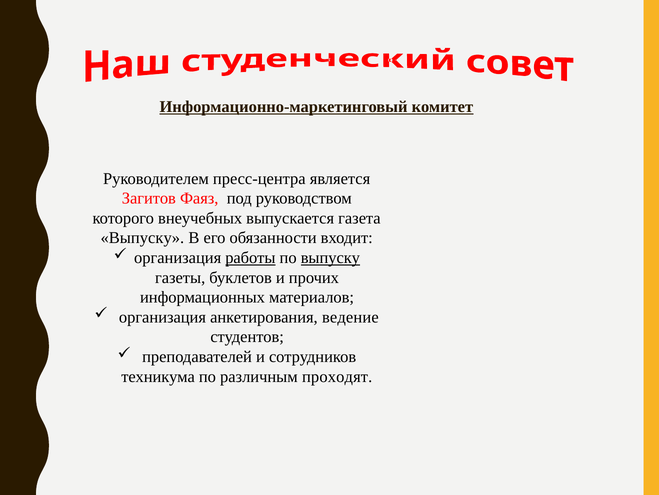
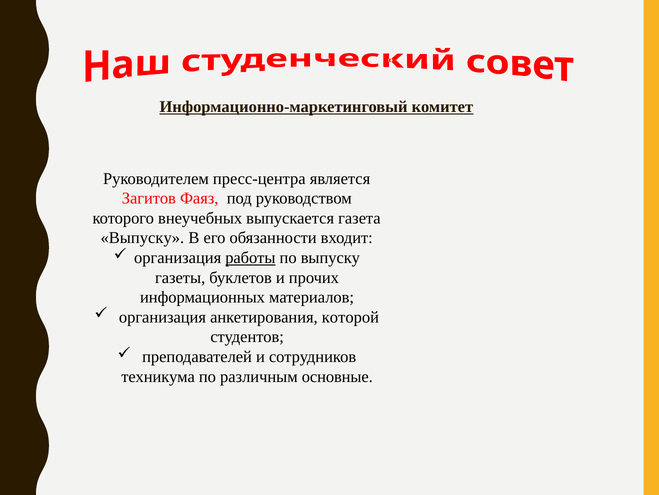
выпуску at (330, 257) underline: present -> none
ведение: ведение -> которой
проходят: проходят -> основные
